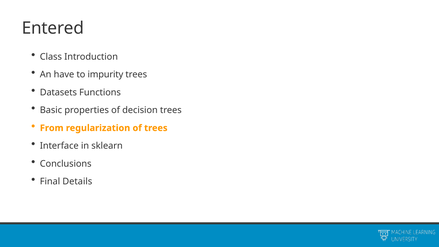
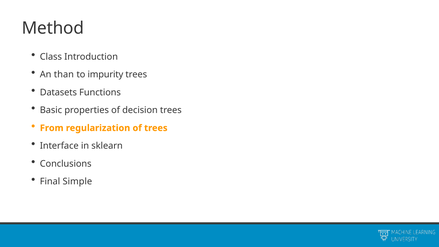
Entered: Entered -> Method
have: have -> than
Details: Details -> Simple
